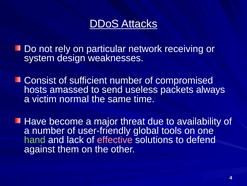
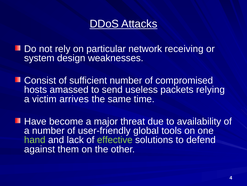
always: always -> relying
normal: normal -> arrives
effective colour: pink -> light green
